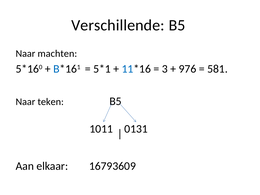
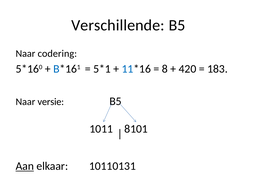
machten: machten -> codering
3: 3 -> 8
976: 976 -> 420
581: 581 -> 183
teken: teken -> versie
0131: 0131 -> 8101
Aan underline: none -> present
16793609: 16793609 -> 10110131
